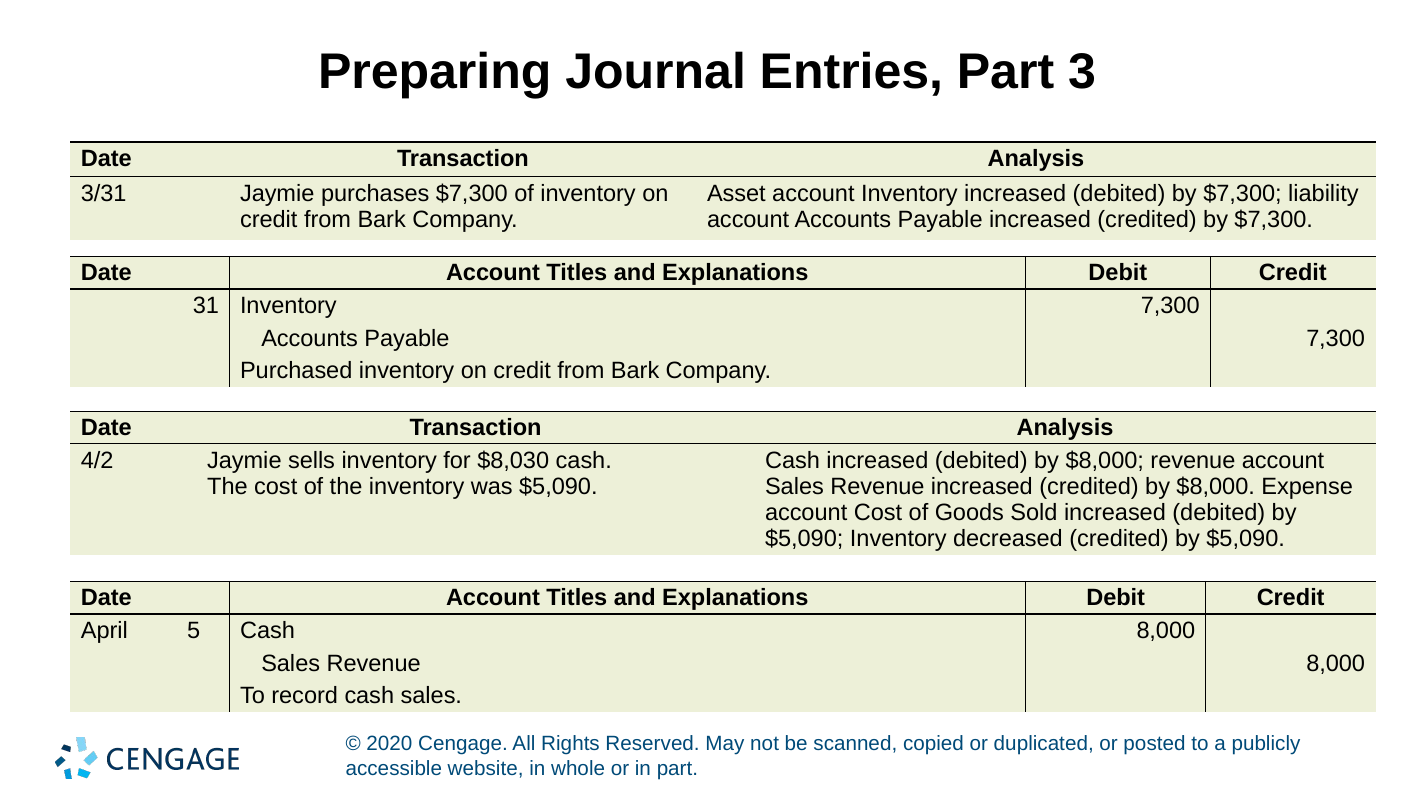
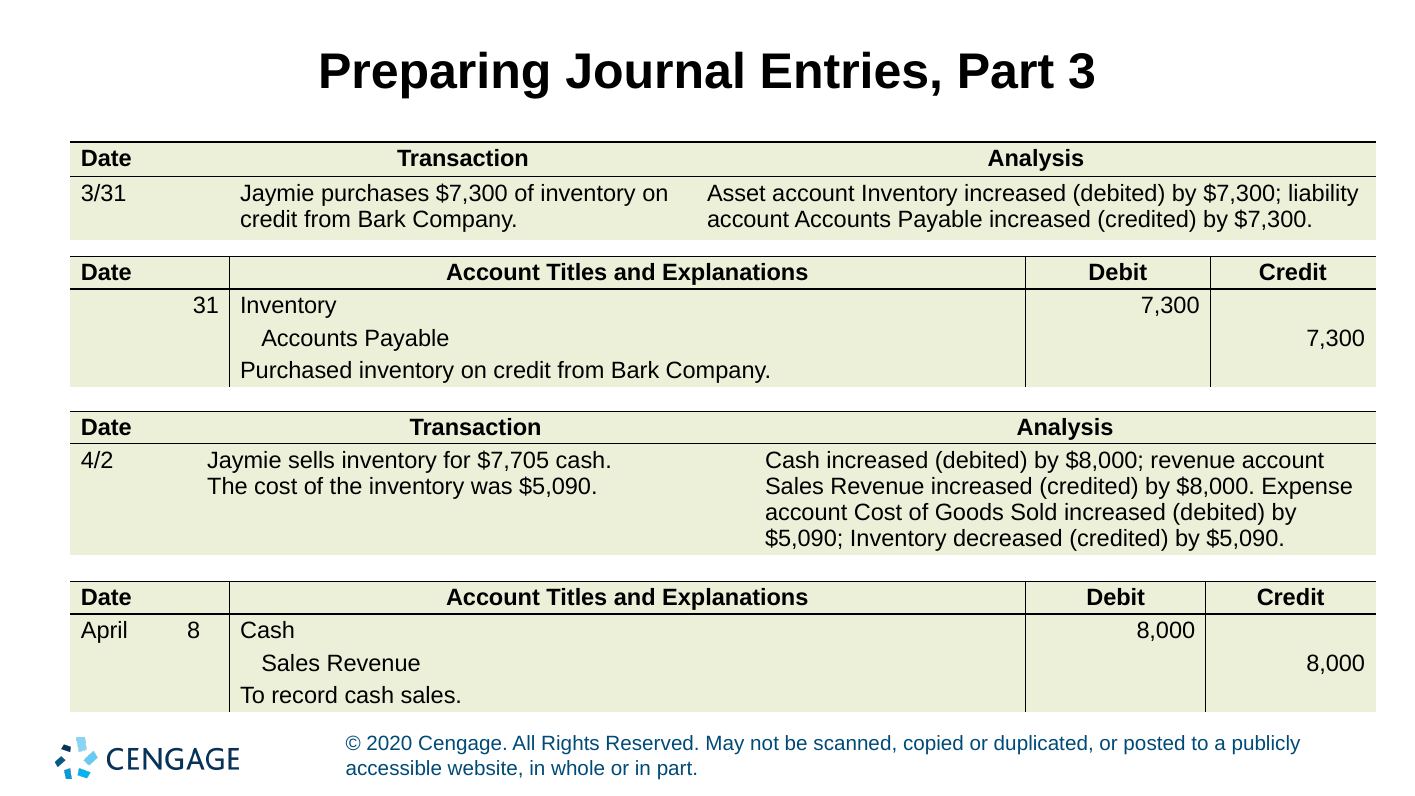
$8,030: $8,030 -> $7,705
5: 5 -> 8
